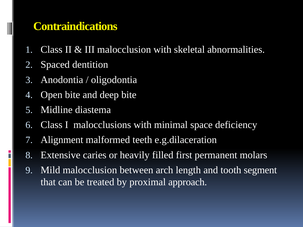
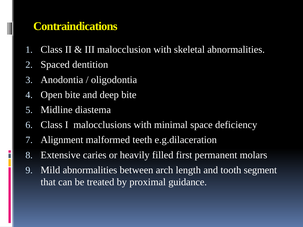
Mild malocclusion: malocclusion -> abnormalities
approach: approach -> guidance
